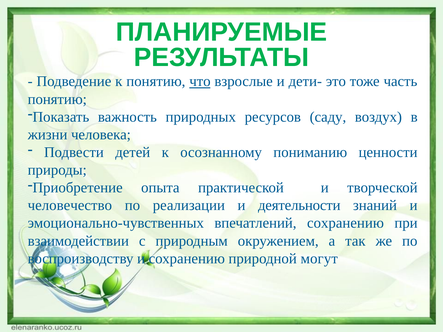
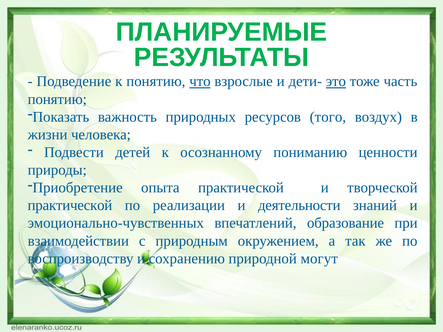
это underline: none -> present
саду: саду -> того
человечество at (70, 206): человечество -> практической
впечатлений сохранению: сохранению -> образование
